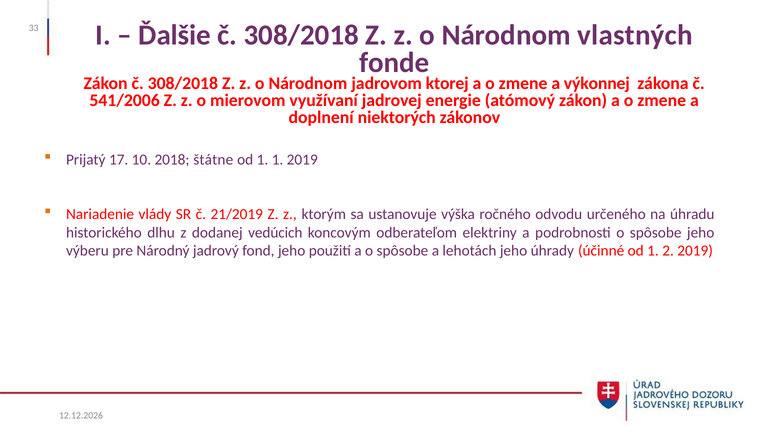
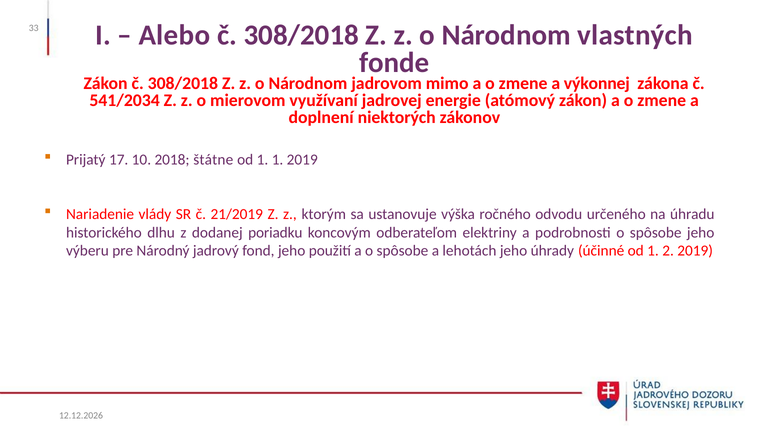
Ďalšie: Ďalšie -> Alebo
ktorej: ktorej -> mimo
541/2006: 541/2006 -> 541/2034
vedúcich: vedúcich -> poriadku
